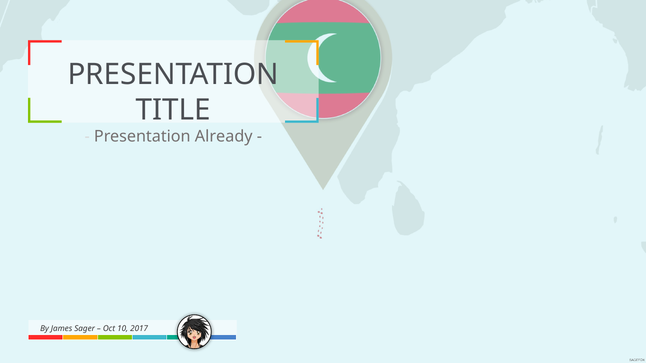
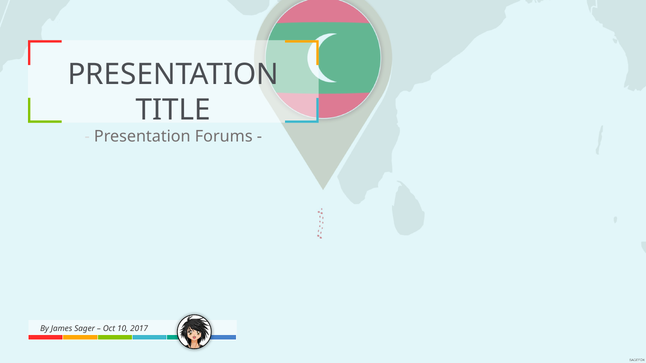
Already: Already -> Forums
